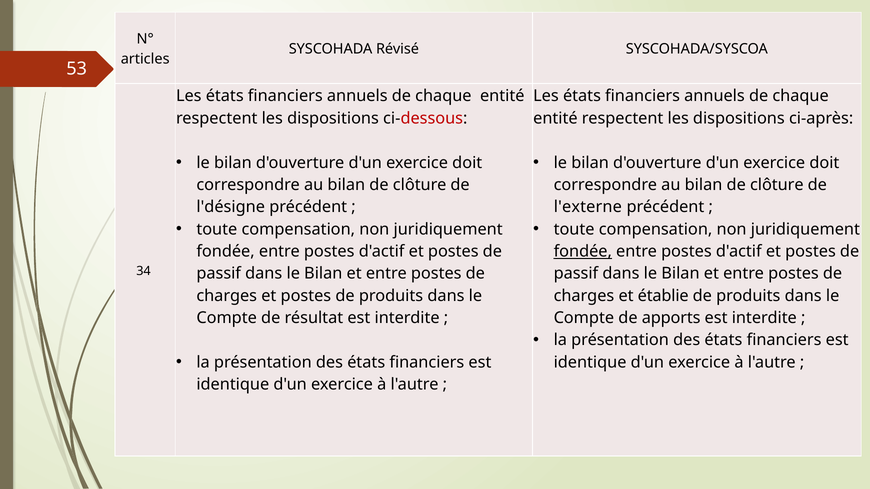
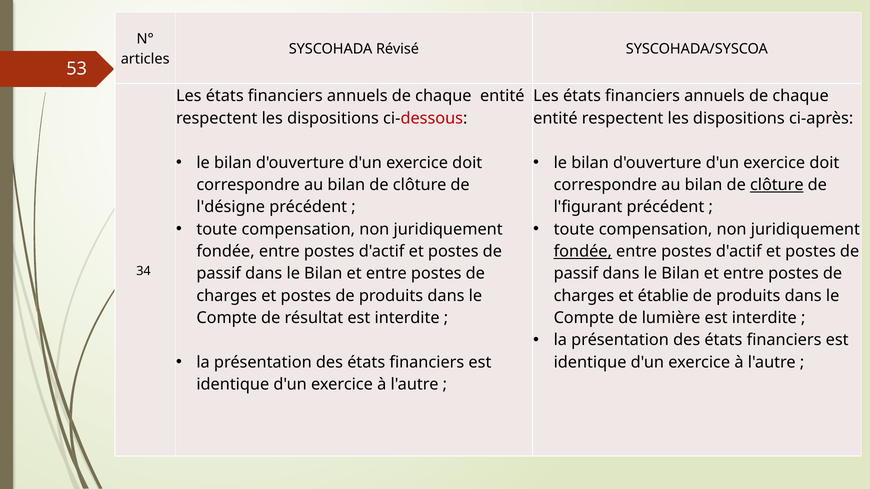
clôture at (777, 185) underline: none -> present
l'externe: l'externe -> l'figurant
apports: apports -> lumière
